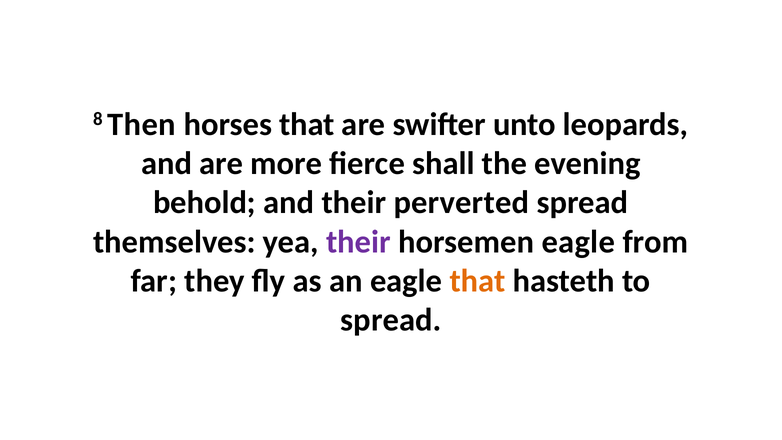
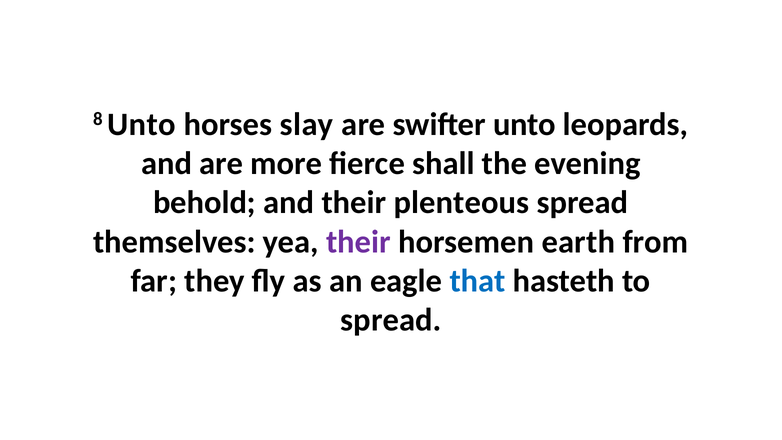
8 Then: Then -> Unto
horses that: that -> slay
perverted: perverted -> plenteous
horsemen eagle: eagle -> earth
that at (477, 281) colour: orange -> blue
